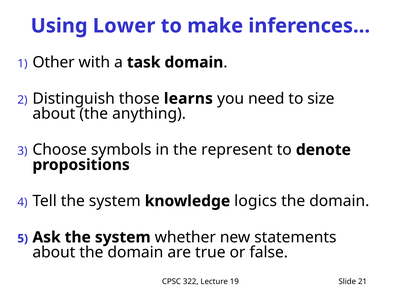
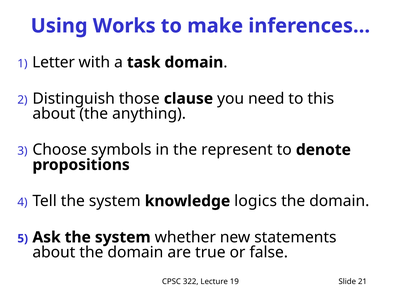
Lower: Lower -> Works
Other: Other -> Letter
learns: learns -> clause
size: size -> this
